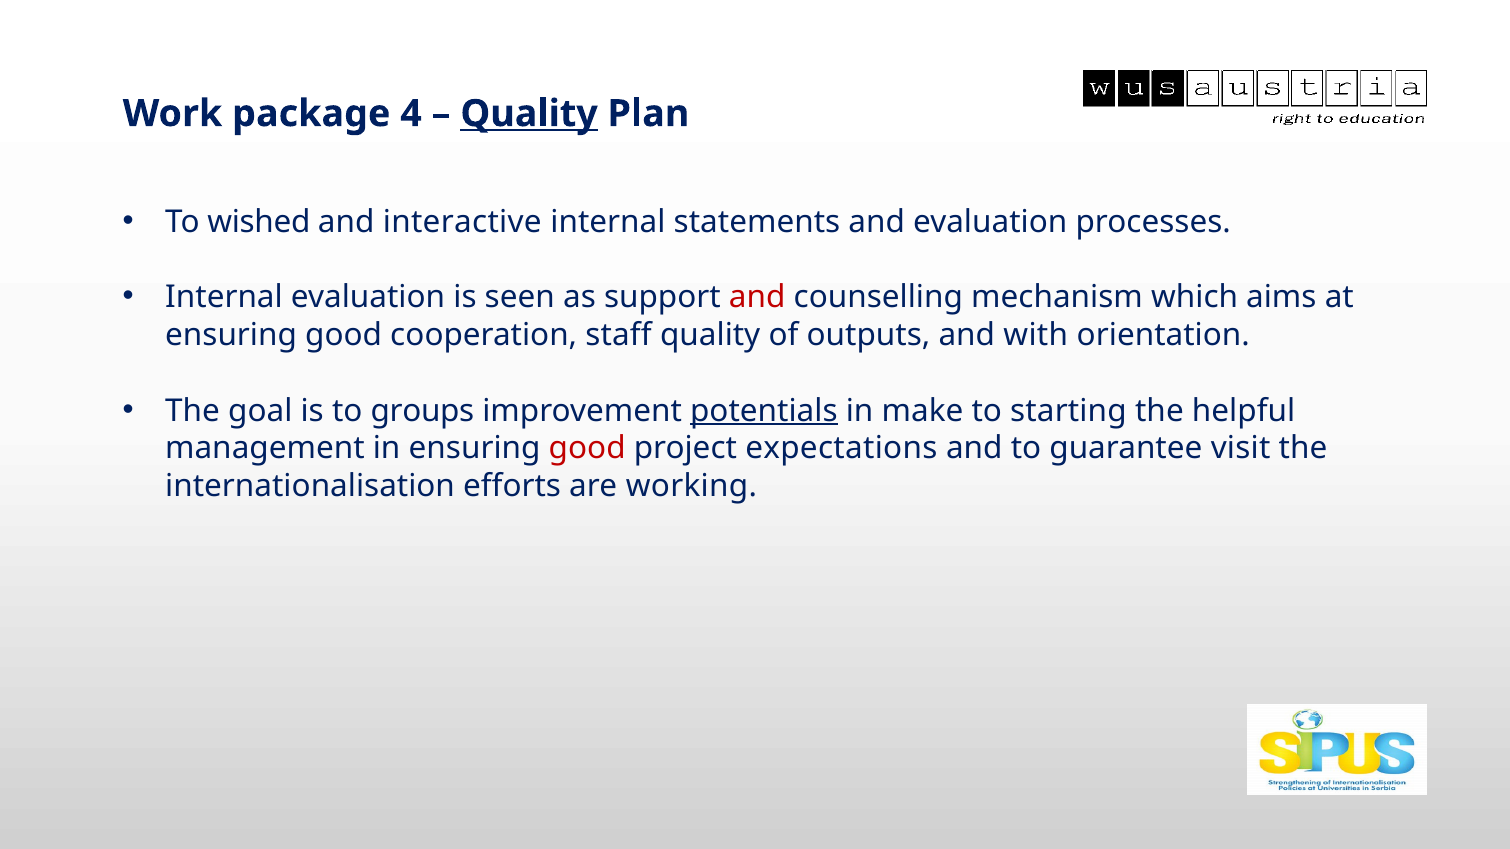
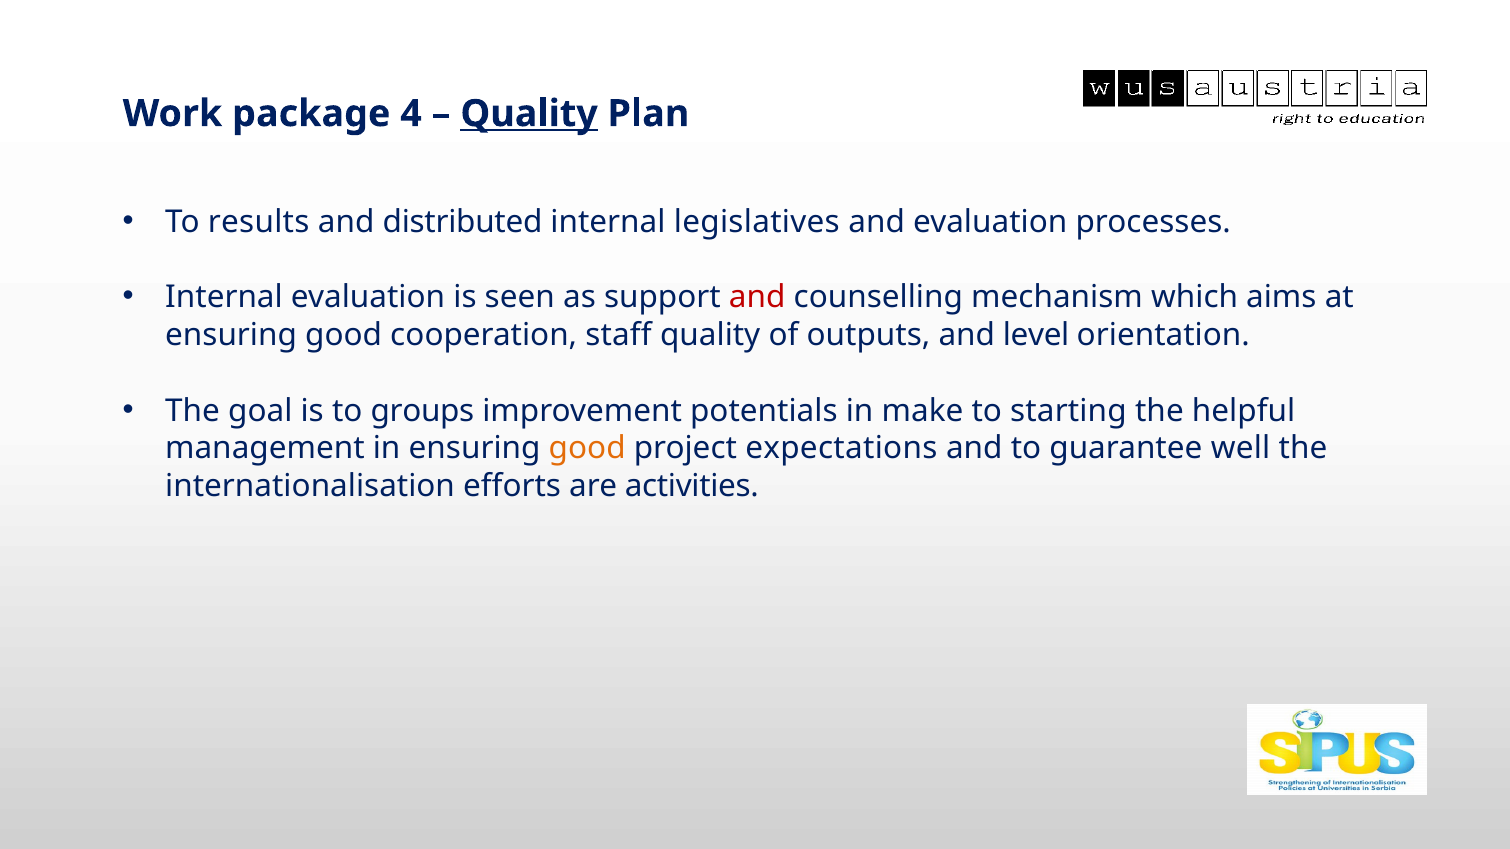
wished: wished -> results
interactive: interactive -> distributed
statements: statements -> legislatives
with: with -> level
potentials underline: present -> none
good at (587, 449) colour: red -> orange
visit: visit -> well
working: working -> activities
